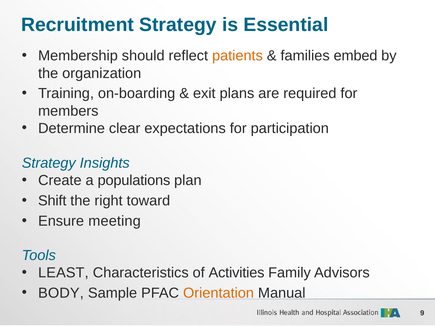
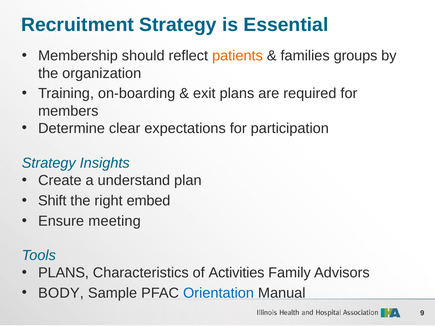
embed: embed -> groups
populations: populations -> understand
toward: toward -> embed
LEAST at (63, 273): LEAST -> PLANS
Orientation colour: orange -> blue
